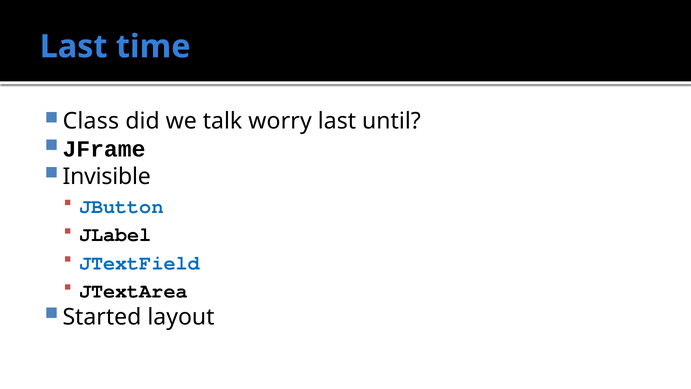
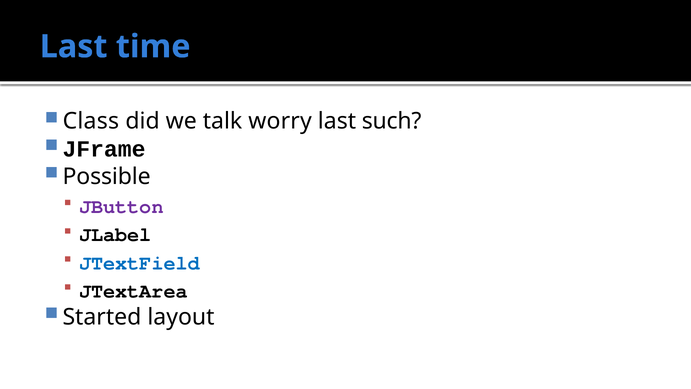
until: until -> such
Invisible: Invisible -> Possible
JButton colour: blue -> purple
